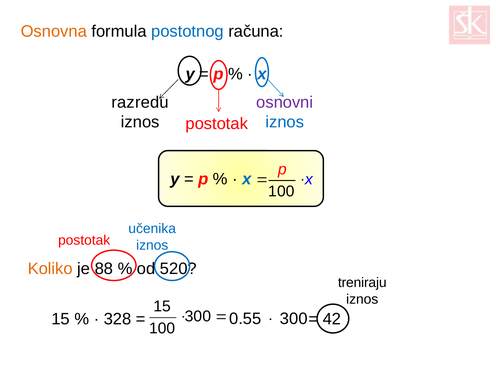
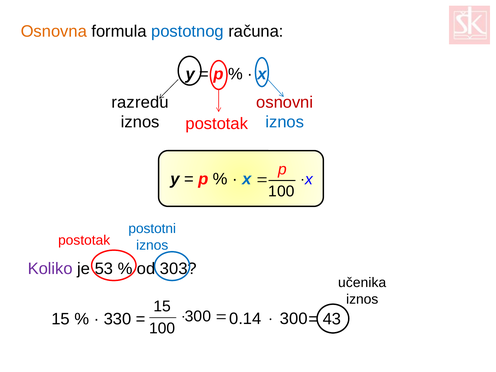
osnovni colour: purple -> red
učenika: učenika -> postotni
Koliko colour: orange -> purple
88: 88 -> 53
520: 520 -> 303
treniraju: treniraju -> učenika
0.55: 0.55 -> 0.14
42: 42 -> 43
328: 328 -> 330
